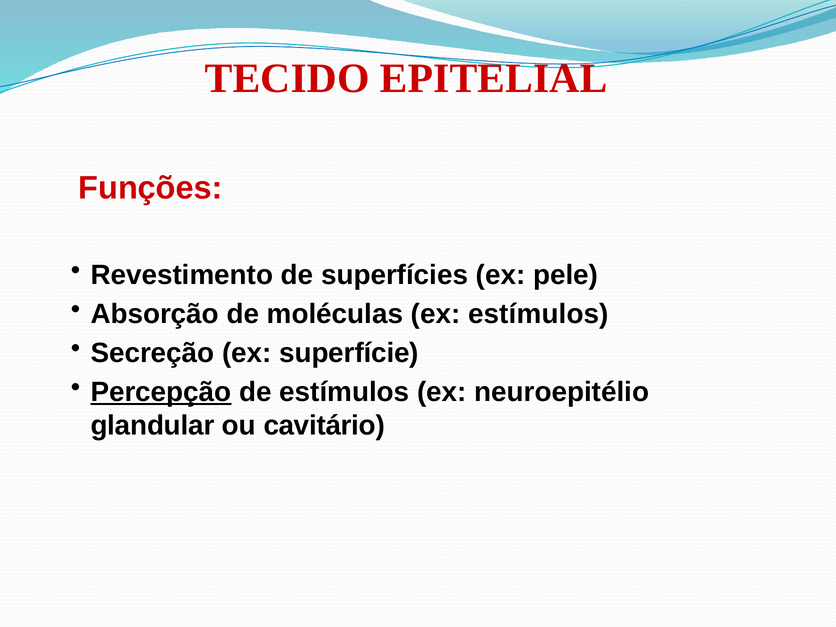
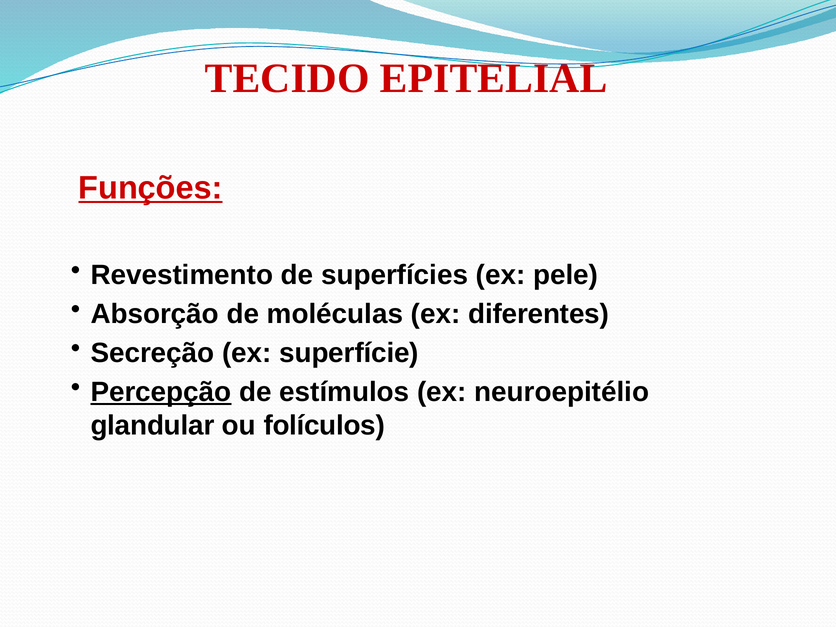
Funções underline: none -> present
ex estímulos: estímulos -> diferentes
cavitário: cavitário -> folículos
